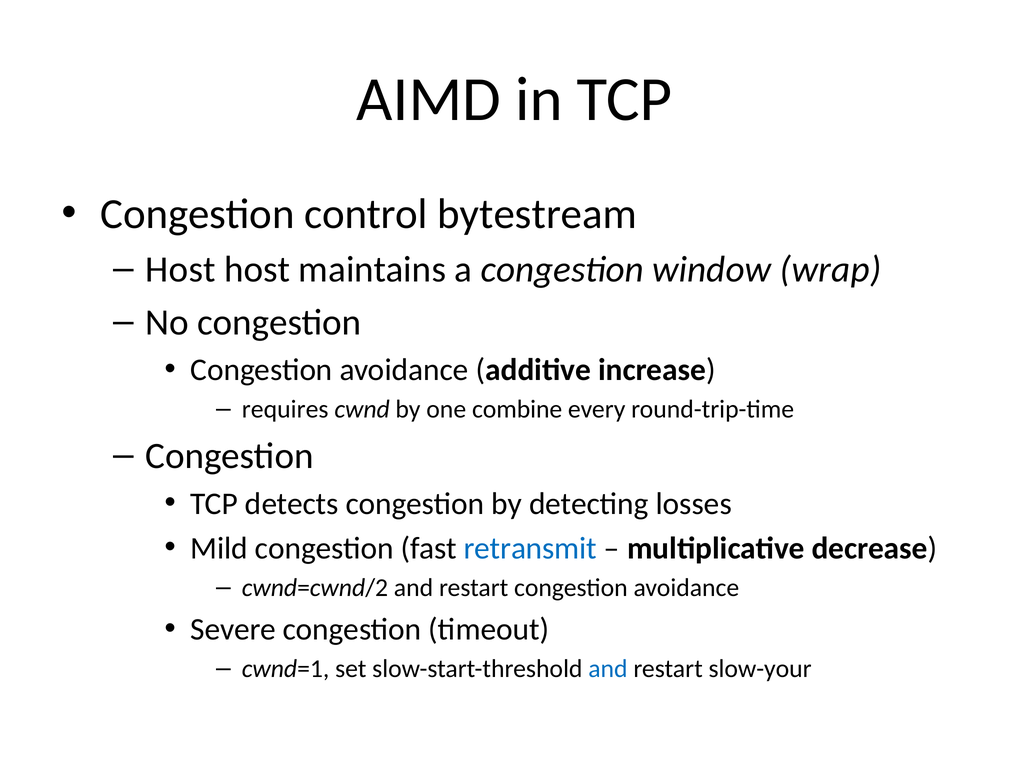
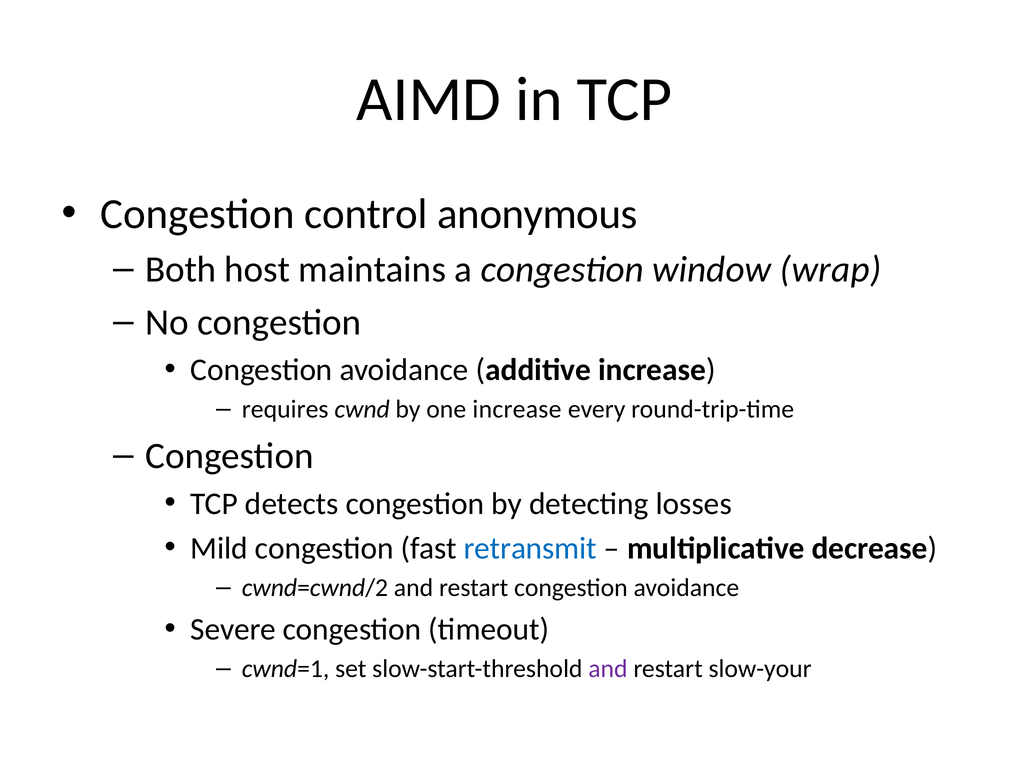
bytestream: bytestream -> anonymous
Host at (181, 270): Host -> Both
one combine: combine -> increase
and at (608, 669) colour: blue -> purple
